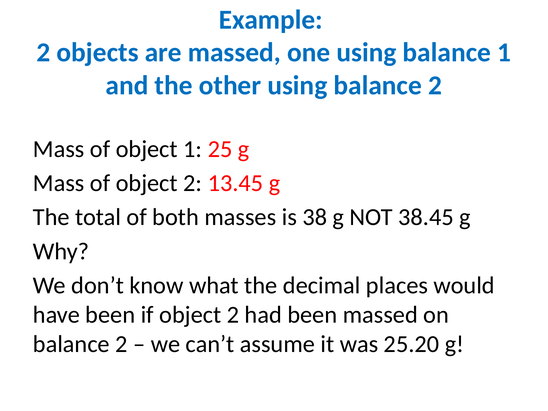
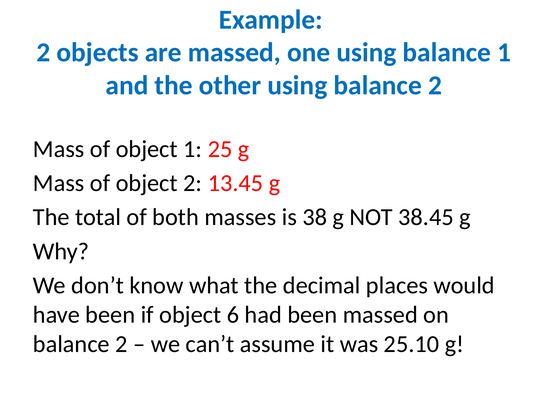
if object 2: 2 -> 6
25.20: 25.20 -> 25.10
